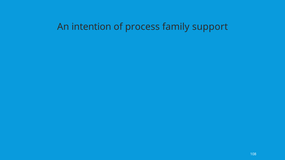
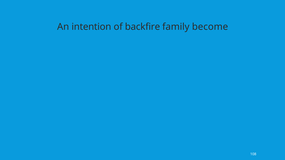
process: process -> backfire
support: support -> become
